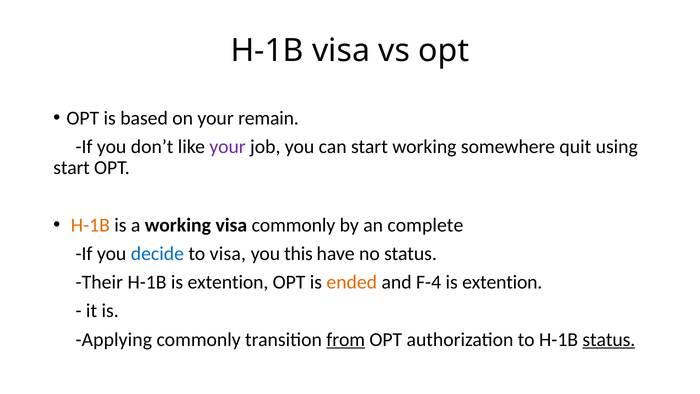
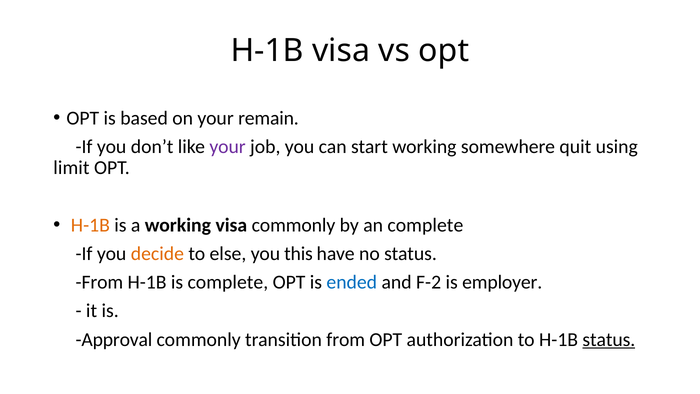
start at (72, 168): start -> limit
decide colour: blue -> orange
to visa: visa -> else
Their at (99, 282): Their -> From
H-1B is extention: extention -> complete
ended colour: orange -> blue
F-4: F-4 -> F-2
extention at (502, 282): extention -> employer
Applying: Applying -> Approval
from at (346, 339) underline: present -> none
